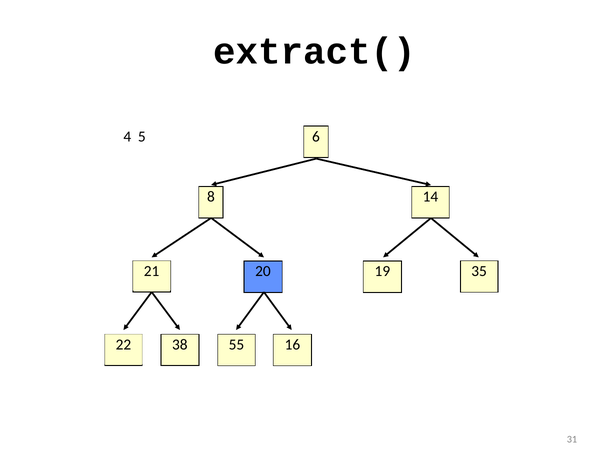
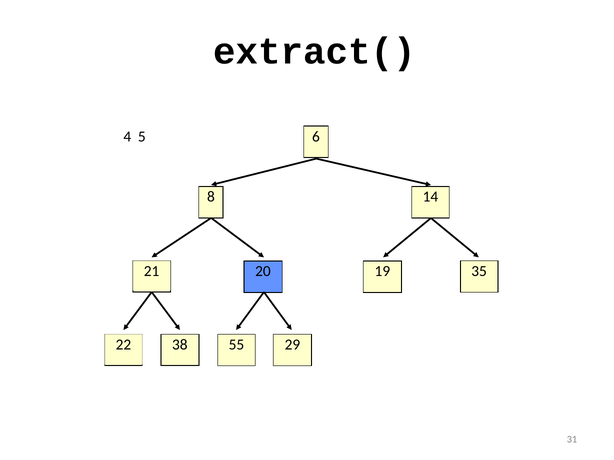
16: 16 -> 29
